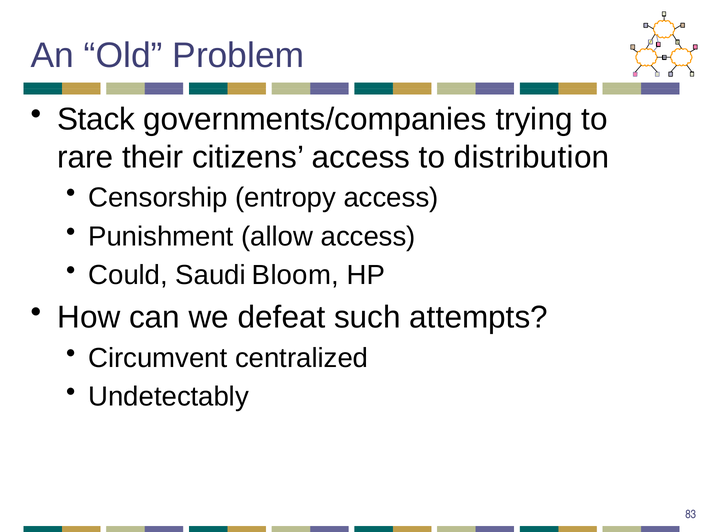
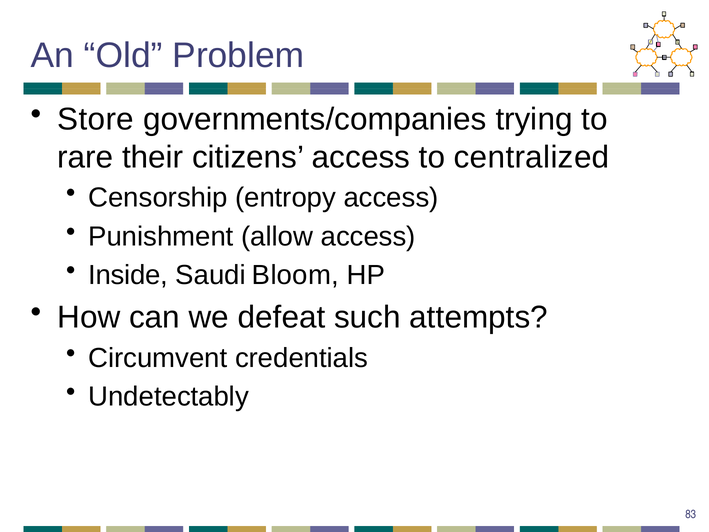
Stack: Stack -> Store
distribution: distribution -> centralized
Could: Could -> Inside
centralized: centralized -> credentials
